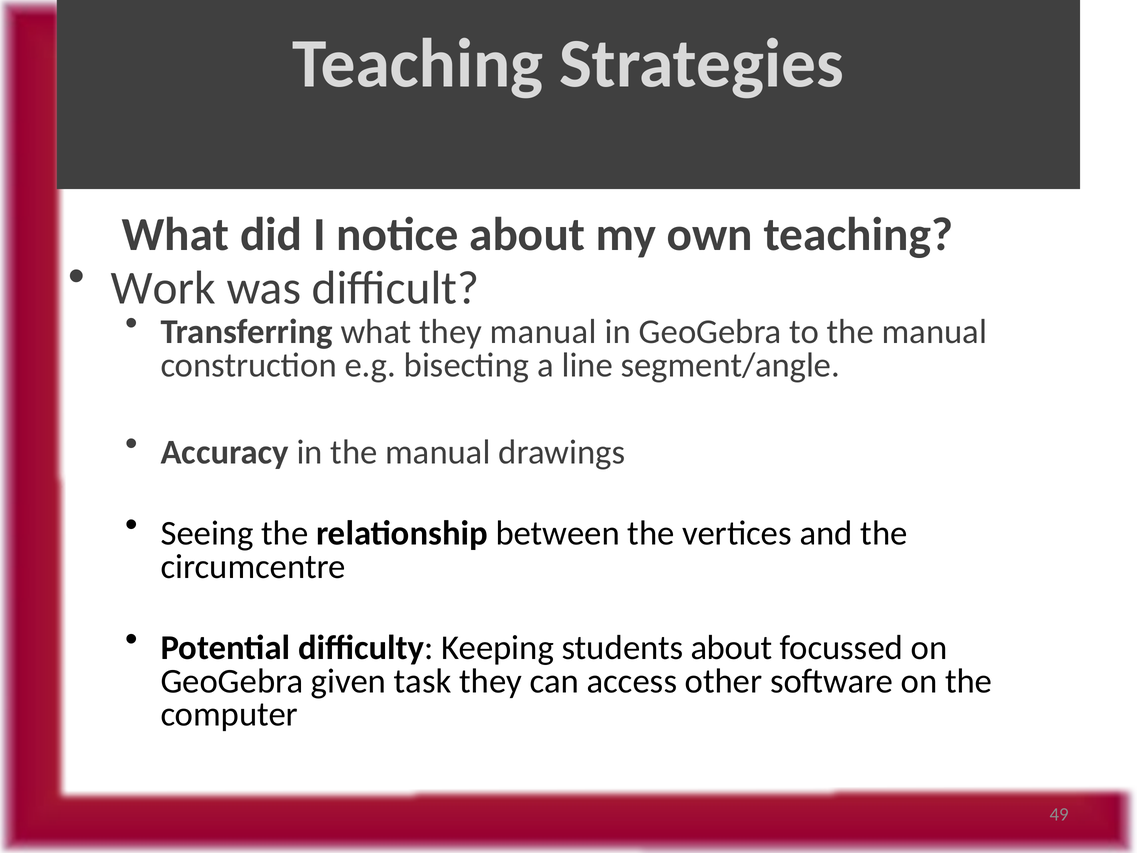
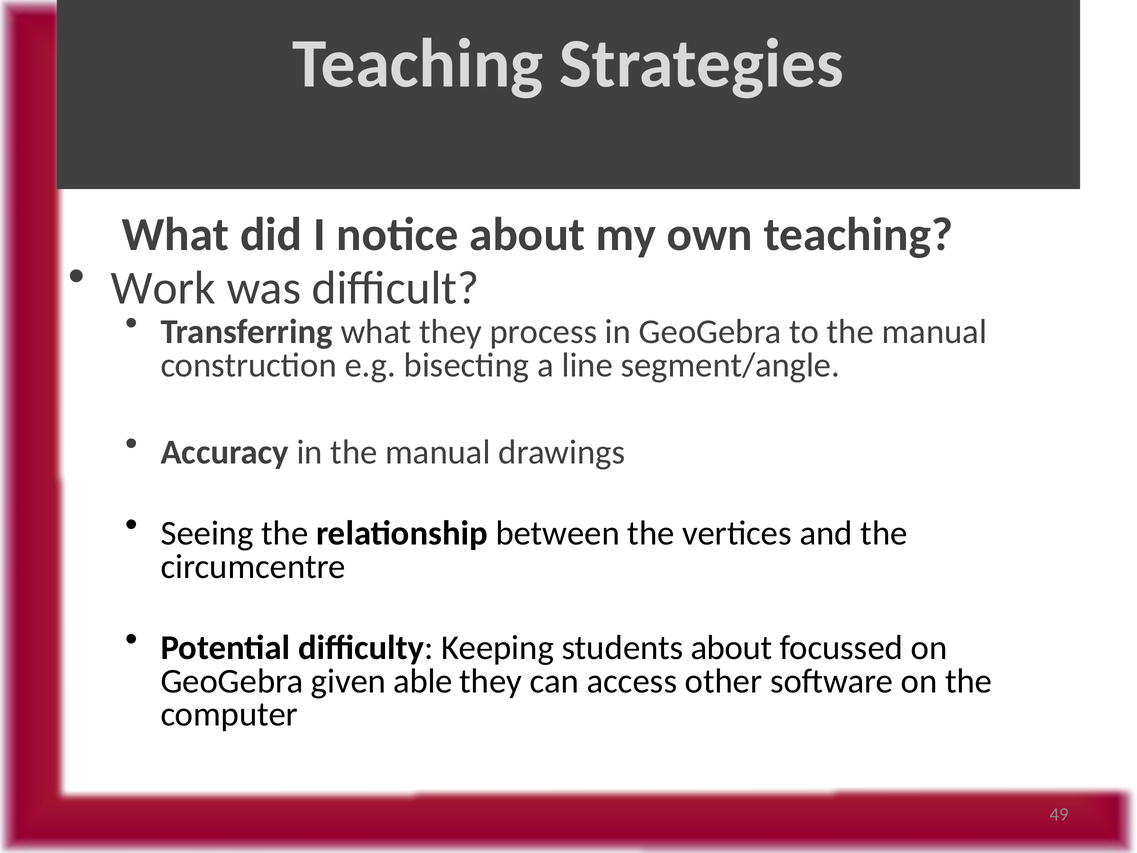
they manual: manual -> process
task: task -> able
